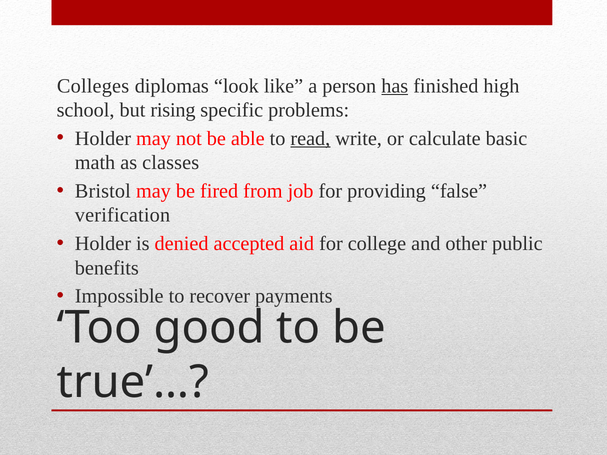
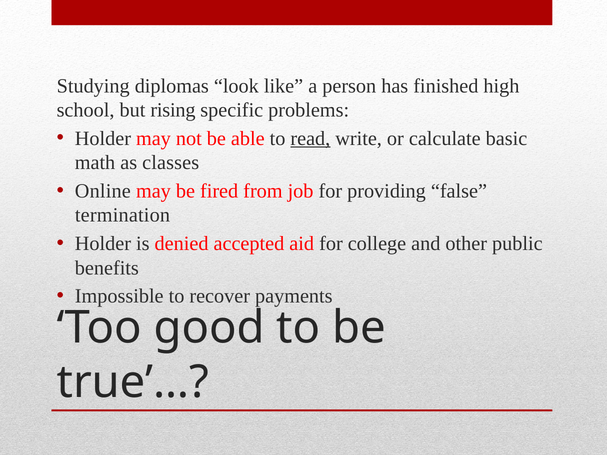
Colleges: Colleges -> Studying
has underline: present -> none
Bristol: Bristol -> Online
verification: verification -> termination
